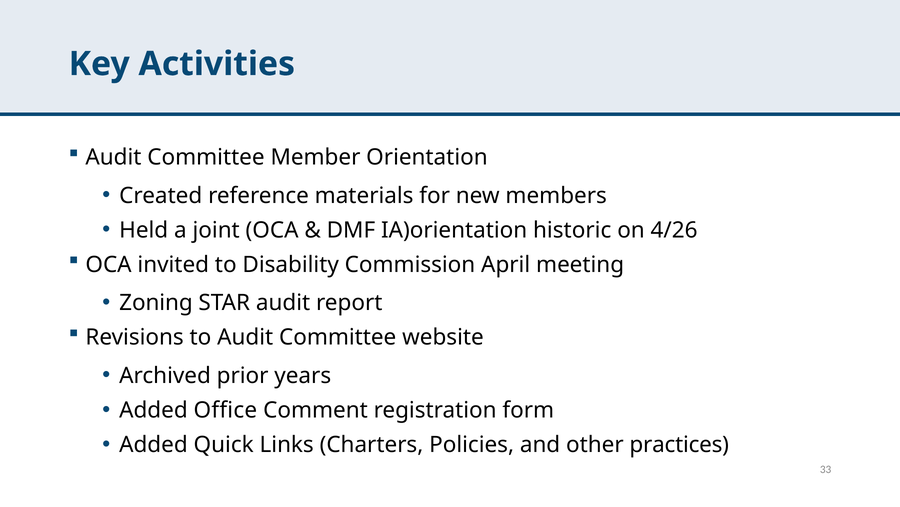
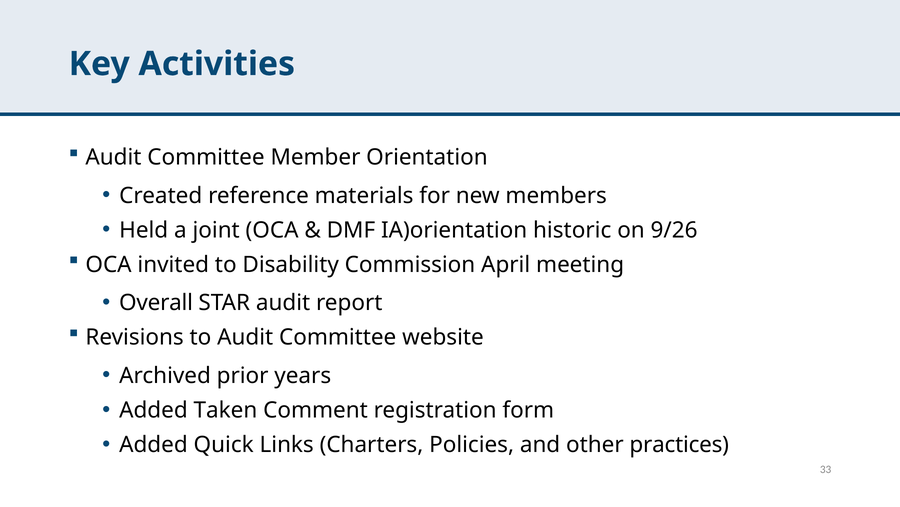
4/26: 4/26 -> 9/26
Zoning: Zoning -> Overall
Office: Office -> Taken
